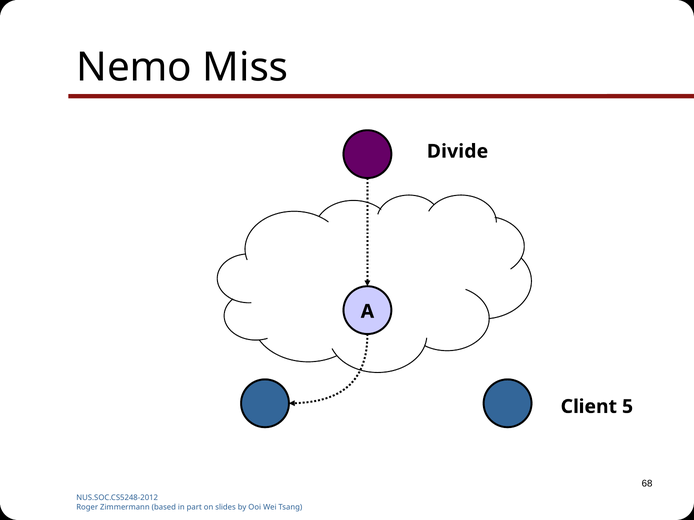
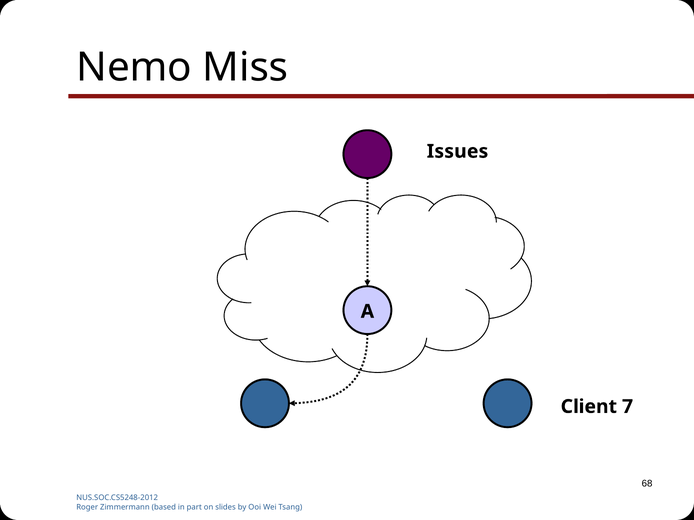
Divide: Divide -> Issues
5: 5 -> 7
